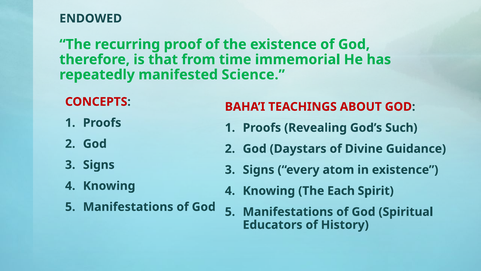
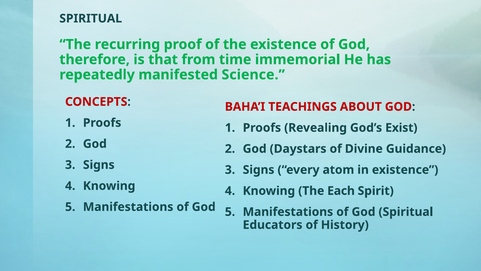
ENDOWED at (91, 18): ENDOWED -> SPIRITUAL
Such: Such -> Exist
